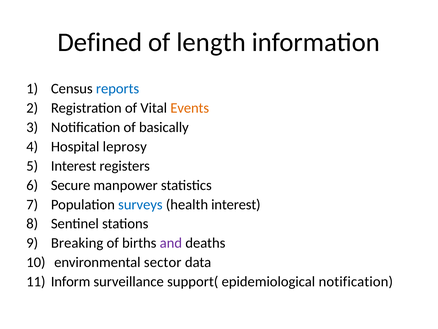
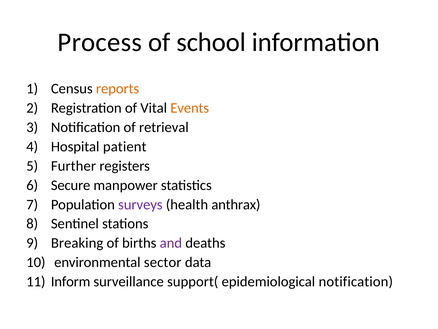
Defined: Defined -> Process
length: length -> school
reports colour: blue -> orange
basically: basically -> retrieval
leprosy: leprosy -> patient
Interest at (74, 166): Interest -> Further
surveys colour: blue -> purple
health interest: interest -> anthrax
